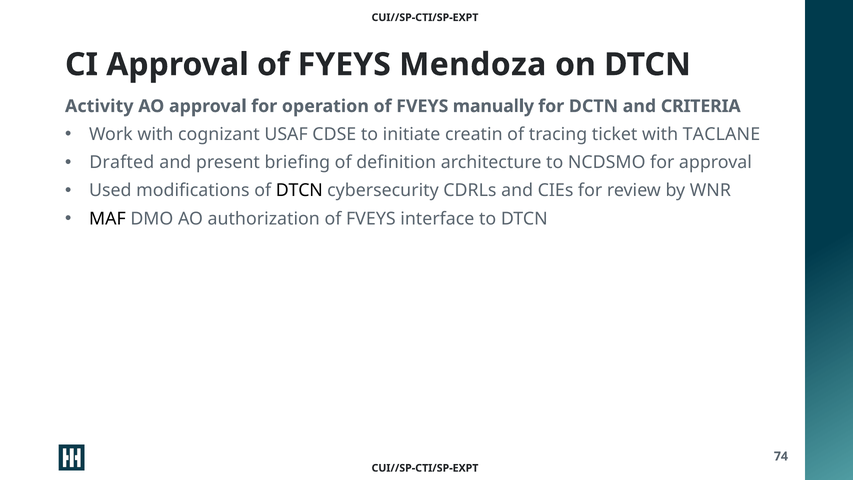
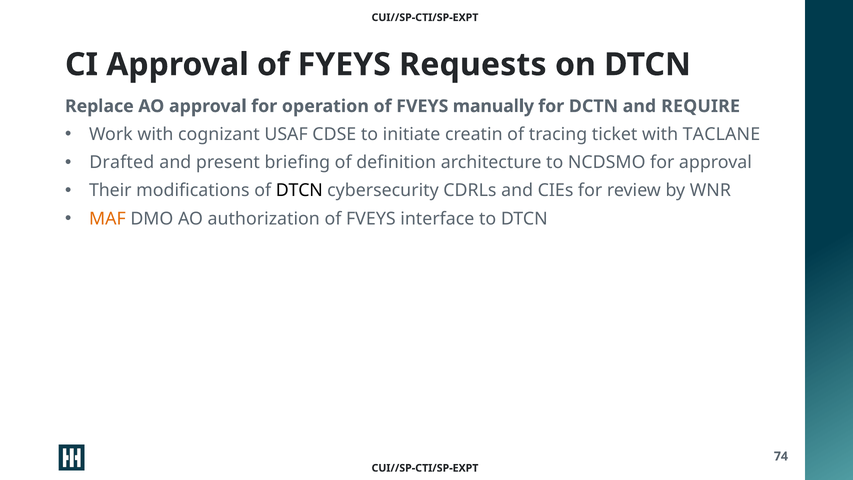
Mendoza: Mendoza -> Requests
Activity: Activity -> Replace
CRITERIA: CRITERIA -> REQUIRE
Used: Used -> Their
MAF colour: black -> orange
